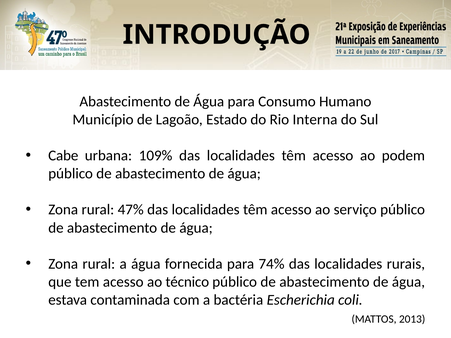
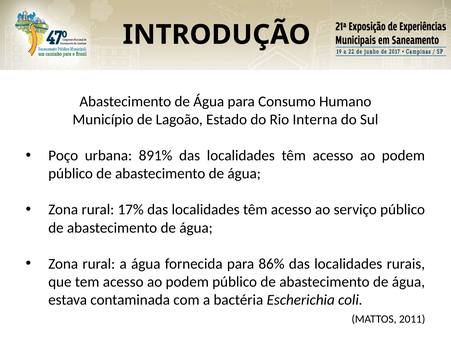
Cabe: Cabe -> Poço
109%: 109% -> 891%
47%: 47% -> 17%
74%: 74% -> 86%
tem acesso ao técnico: técnico -> podem
2013: 2013 -> 2011
